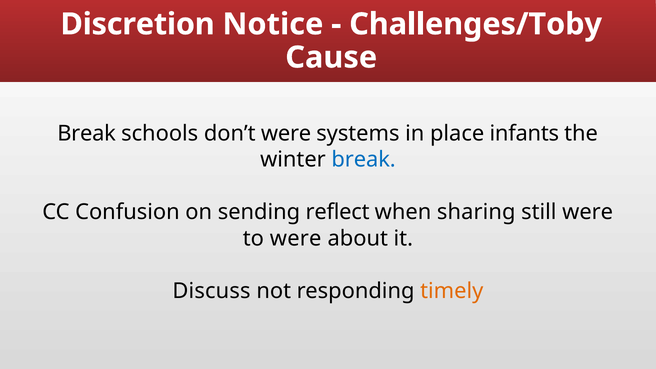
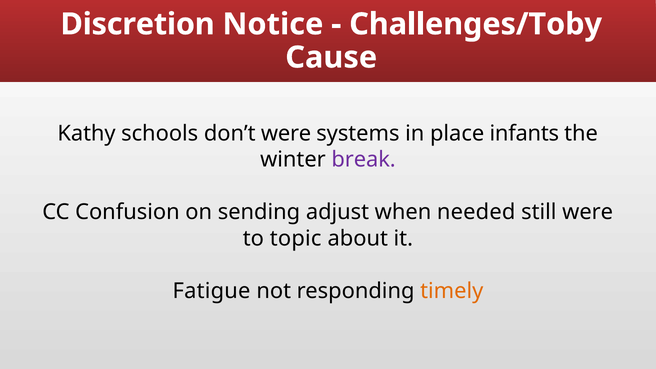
Break at (87, 134): Break -> Kathy
break at (364, 160) colour: blue -> purple
reflect: reflect -> adjust
sharing: sharing -> needed
to were: were -> topic
Discuss: Discuss -> Fatigue
